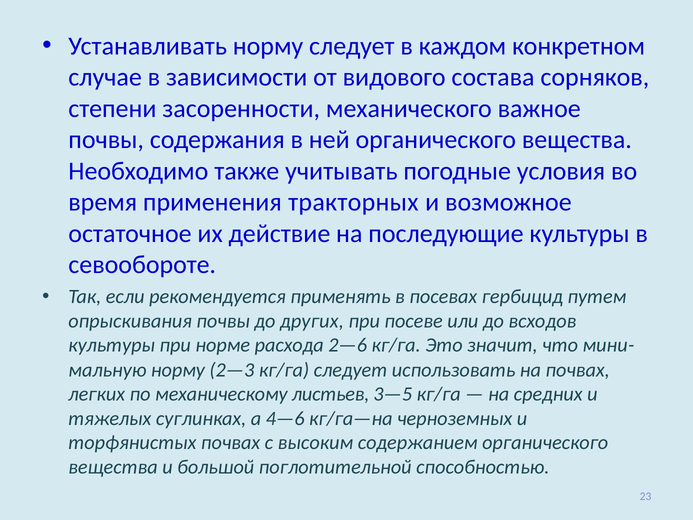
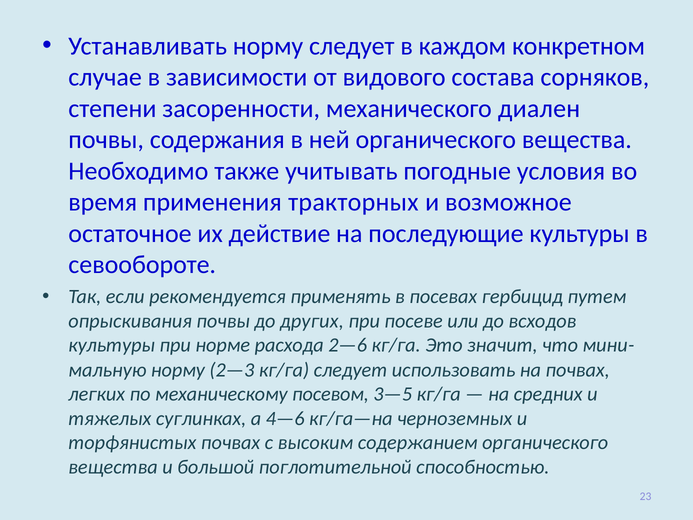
важное: важное -> диален
листьев: листьев -> посевом
